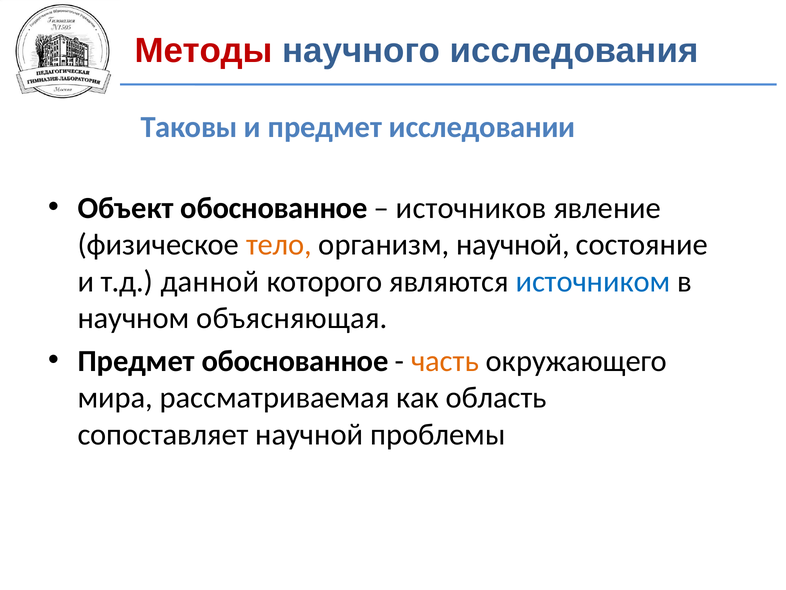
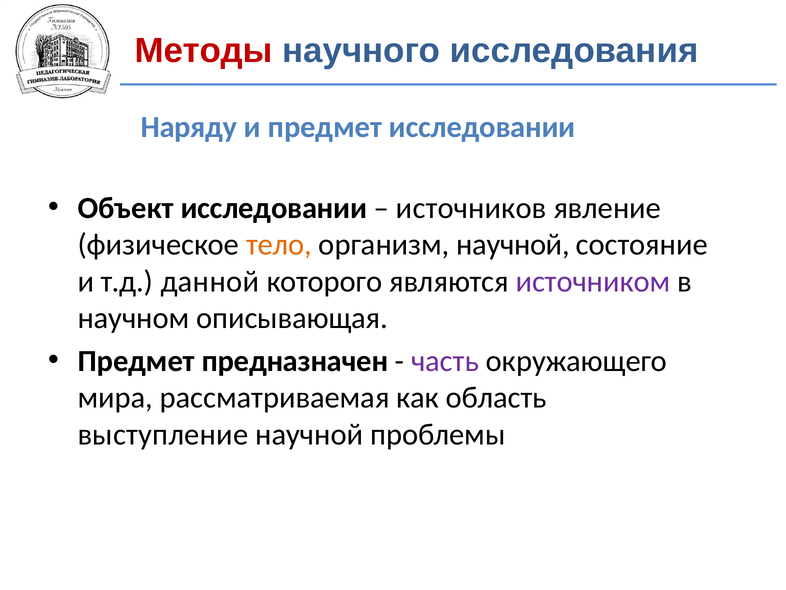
Таковы: Таковы -> Наряду
Объект обоснованное: обоснованное -> исследовании
источником colour: blue -> purple
объясняющая: объясняющая -> описывающая
Предмет обоснованное: обоснованное -> предназначен
часть colour: orange -> purple
сопоставляет: сопоставляет -> выступление
